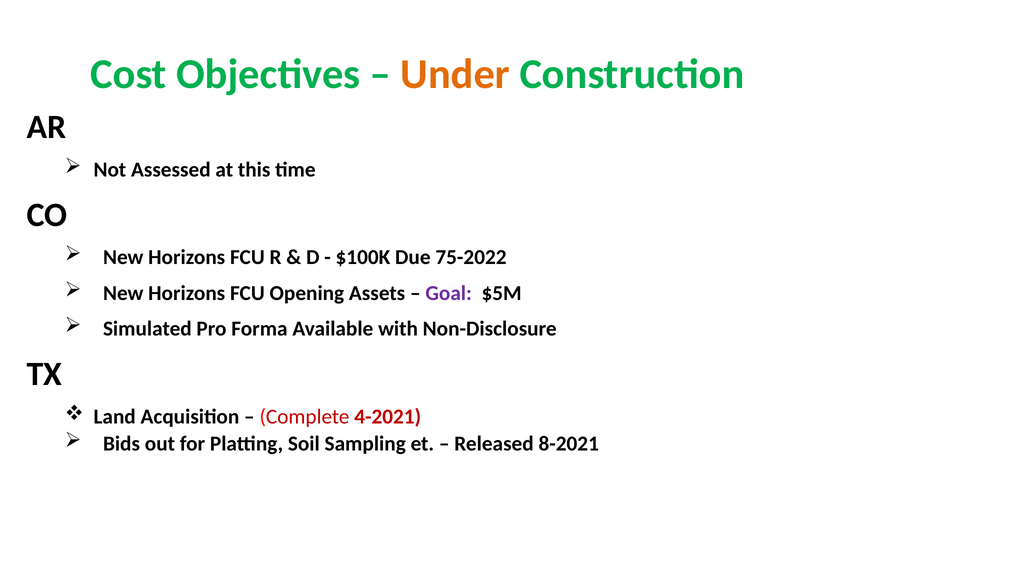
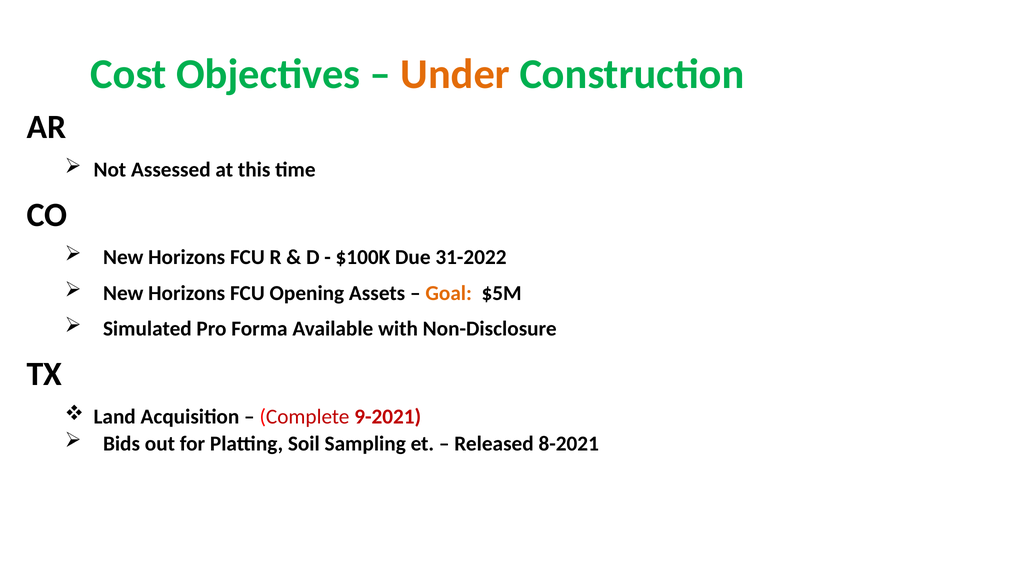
75-2022: 75-2022 -> 31-2022
Goal colour: purple -> orange
4-2021: 4-2021 -> 9-2021
